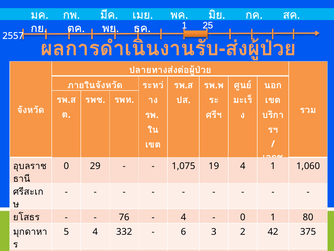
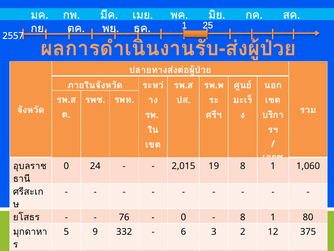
29: 29 -> 24
1,075: 1,075 -> 2,015
19 4: 4 -> 8
4 at (183, 217): 4 -> 0
0 at (243, 217): 0 -> 8
5 4: 4 -> 9
42: 42 -> 12
